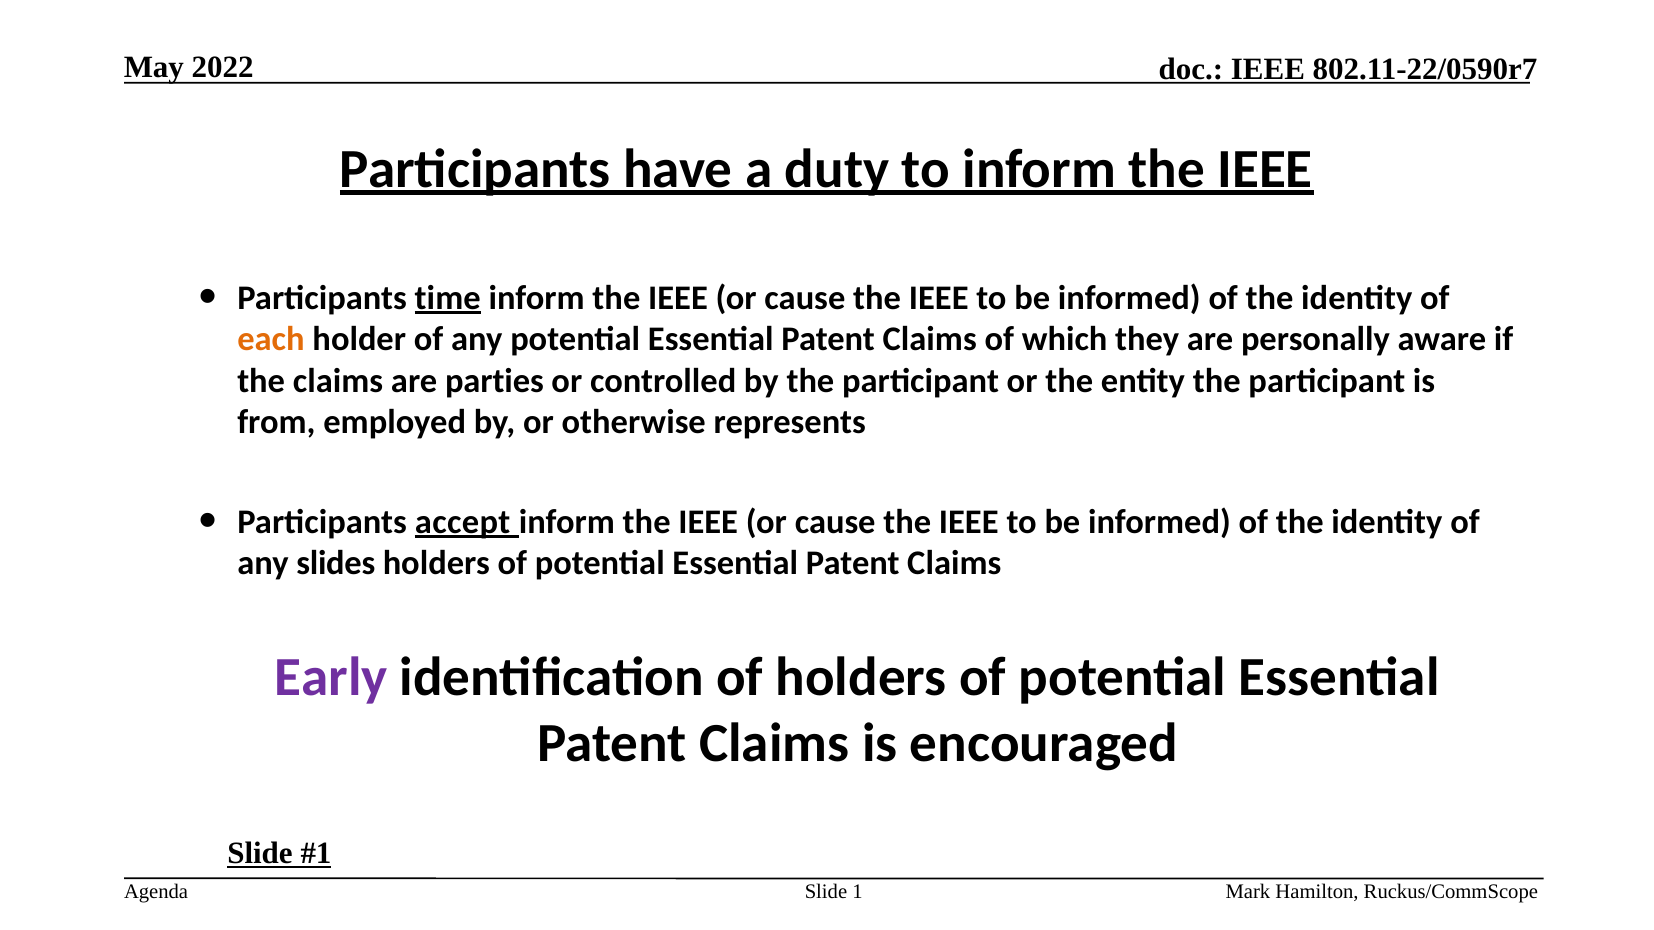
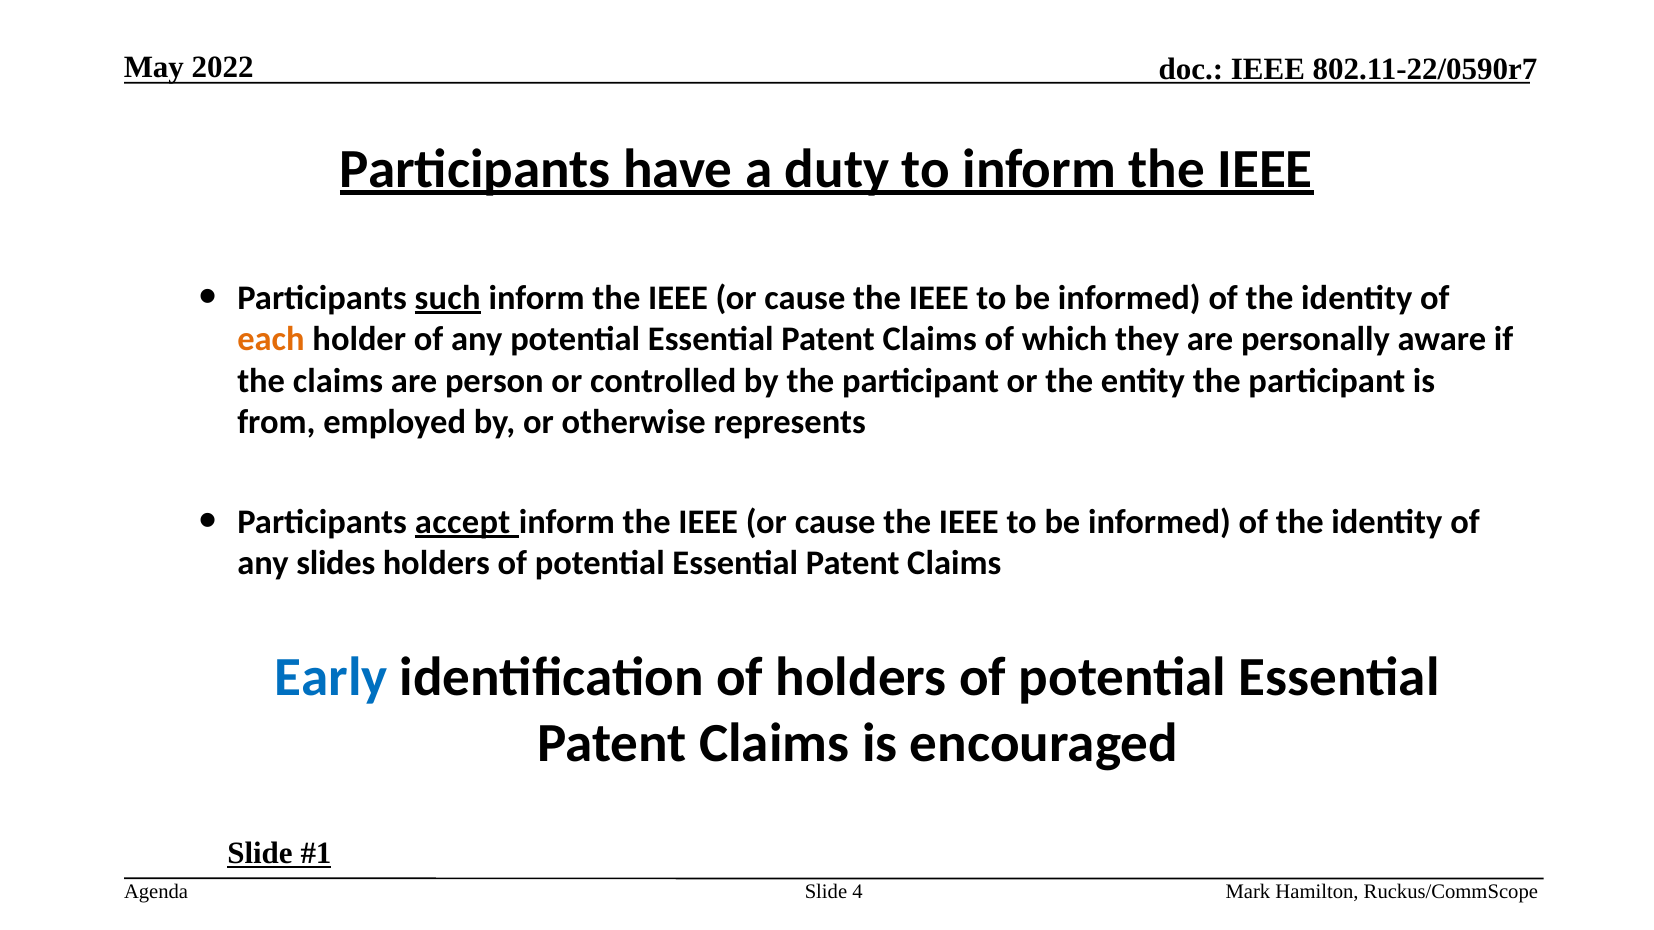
time: time -> such
parties: parties -> person
Early colour: purple -> blue
1: 1 -> 4
